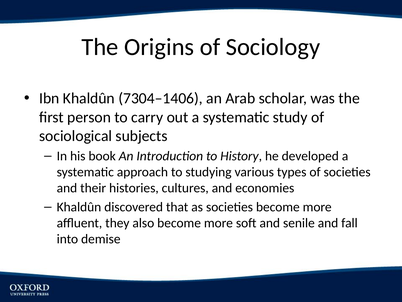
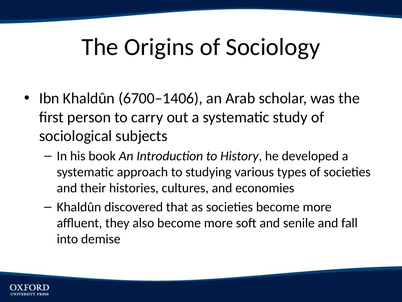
7304–1406: 7304–1406 -> 6700–1406
